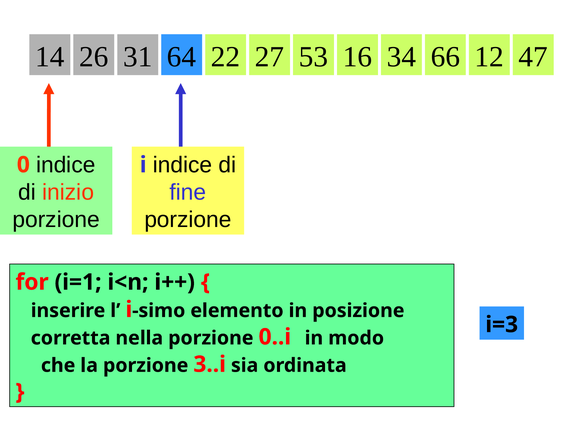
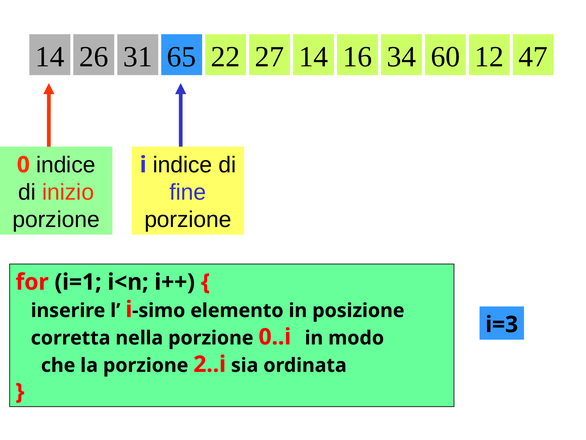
64: 64 -> 65
27 53: 53 -> 14
66: 66 -> 60
3..i: 3..i -> 2..i
